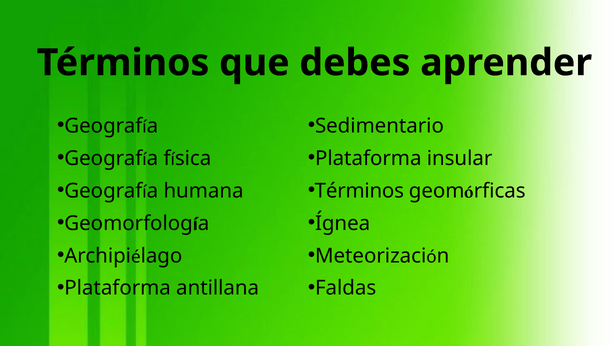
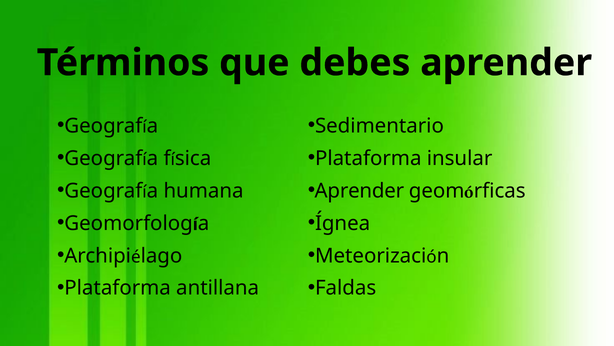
Términos at (359, 190): Términos -> Aprender
